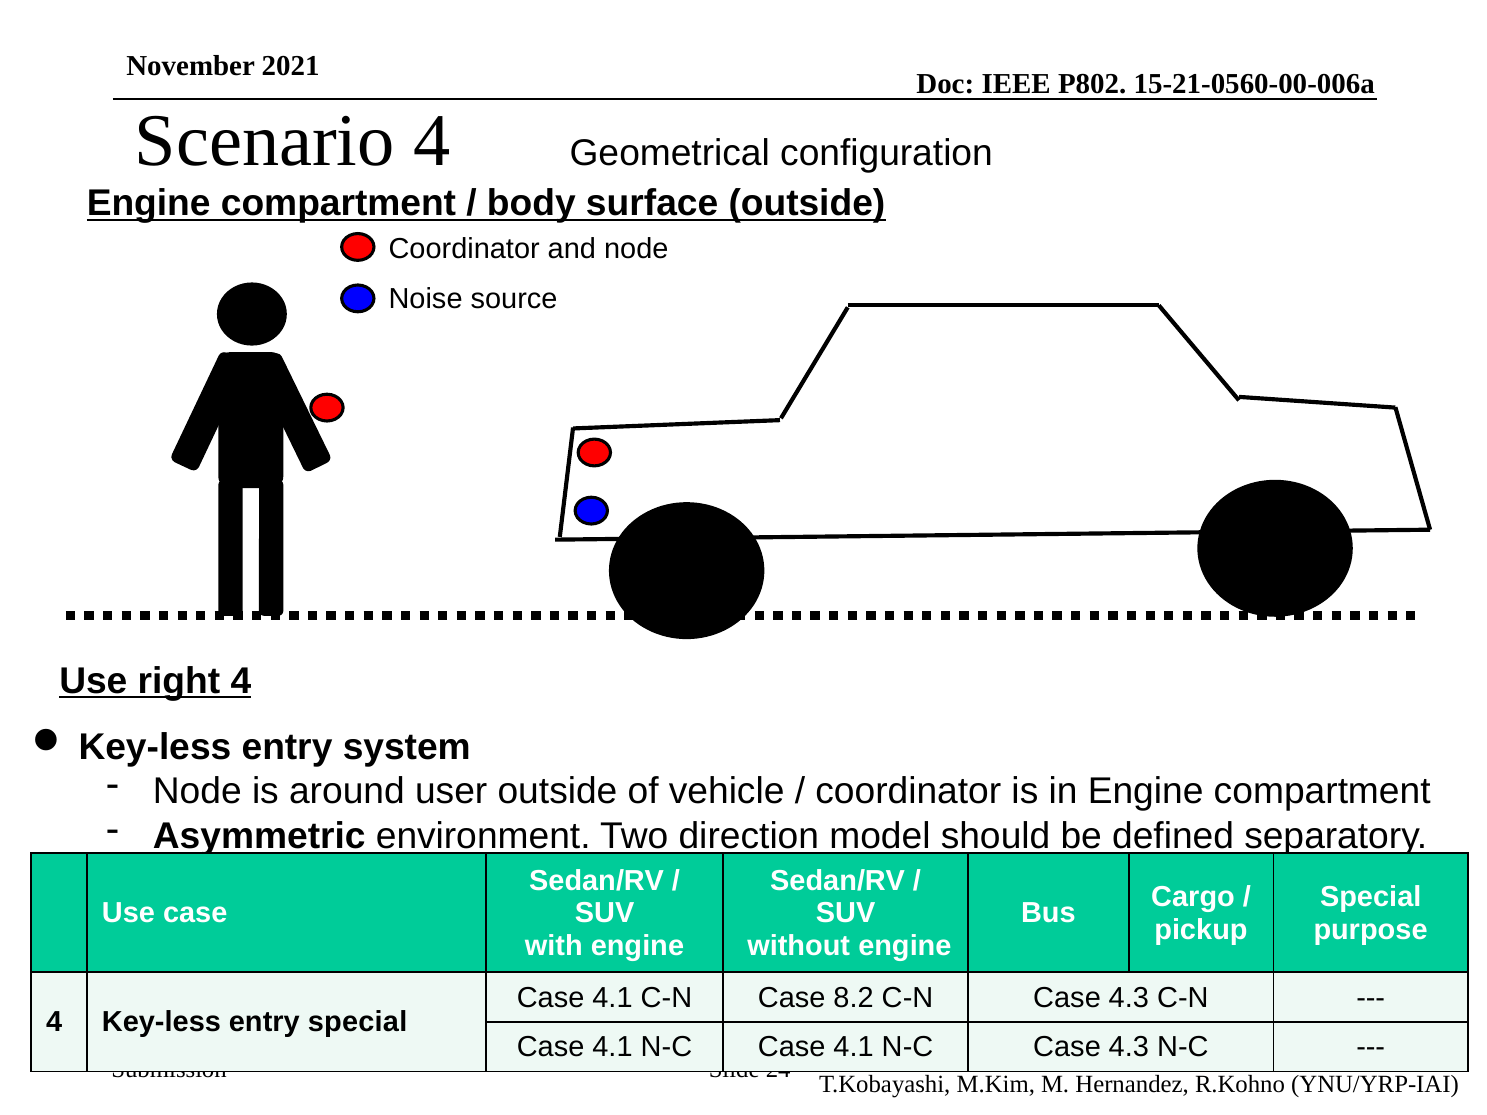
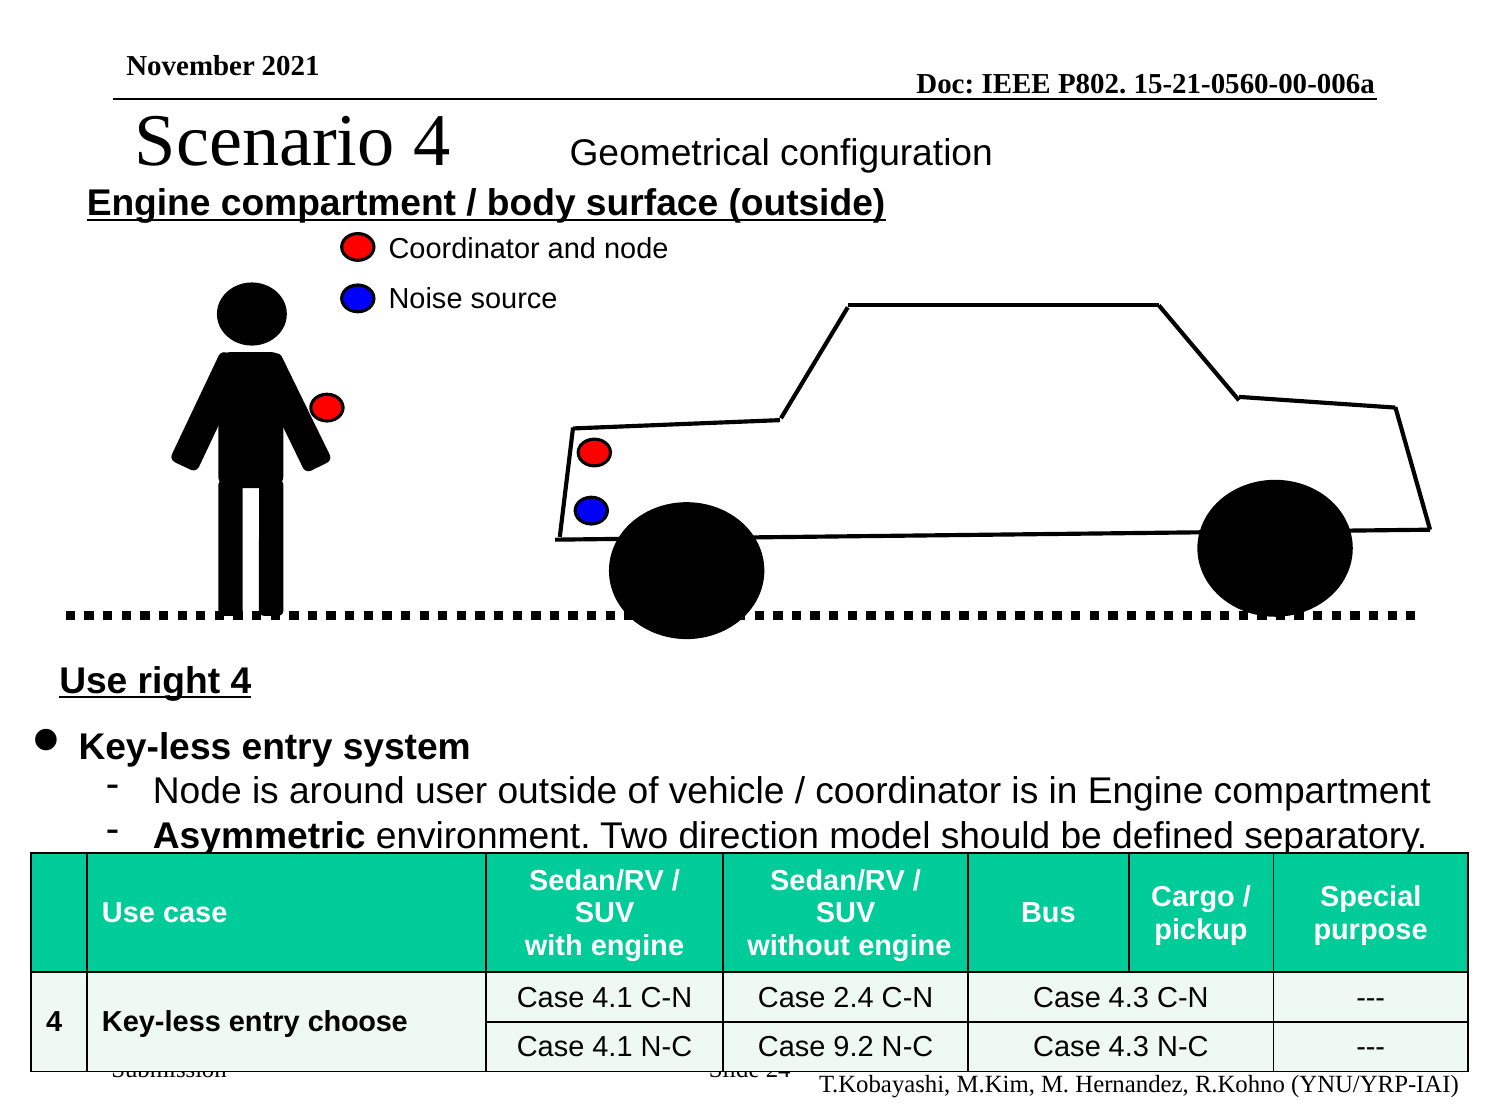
8.2: 8.2 -> 2.4
entry special: special -> choose
N-C Case 4.1: 4.1 -> 9.2
